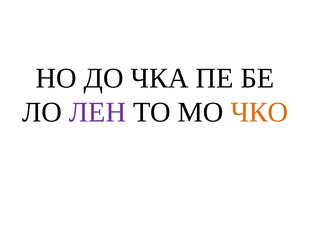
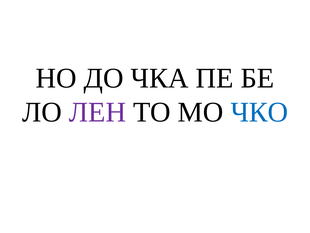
ЧКО colour: orange -> blue
